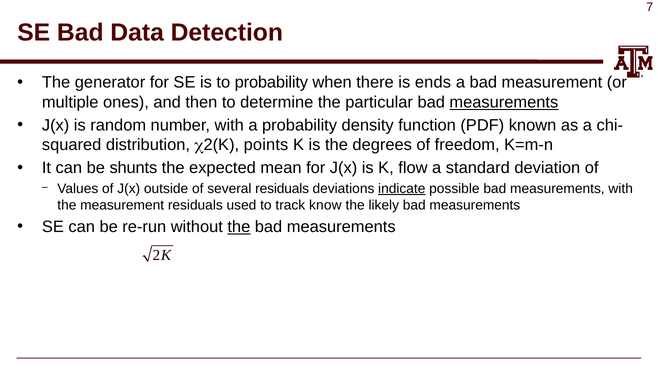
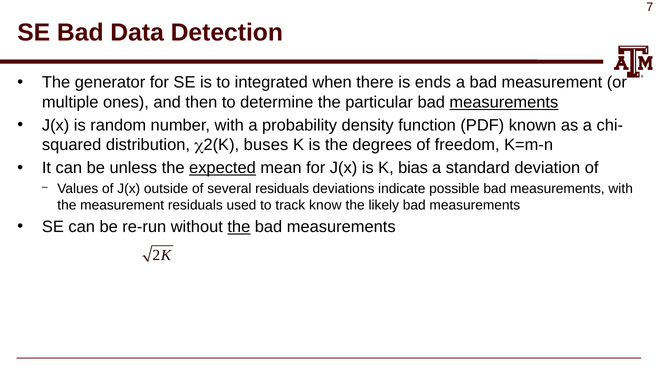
to probability: probability -> integrated
points: points -> buses
shunts: shunts -> unless
expected underline: none -> present
flow: flow -> bias
indicate underline: present -> none
